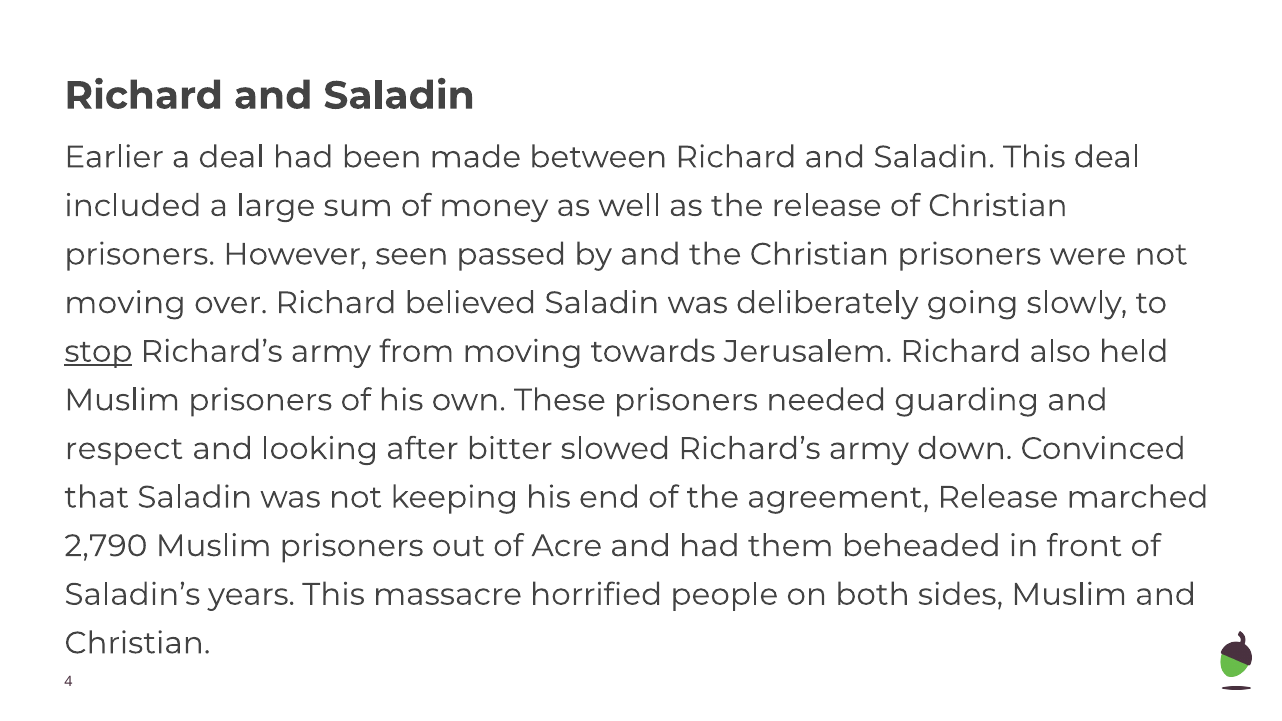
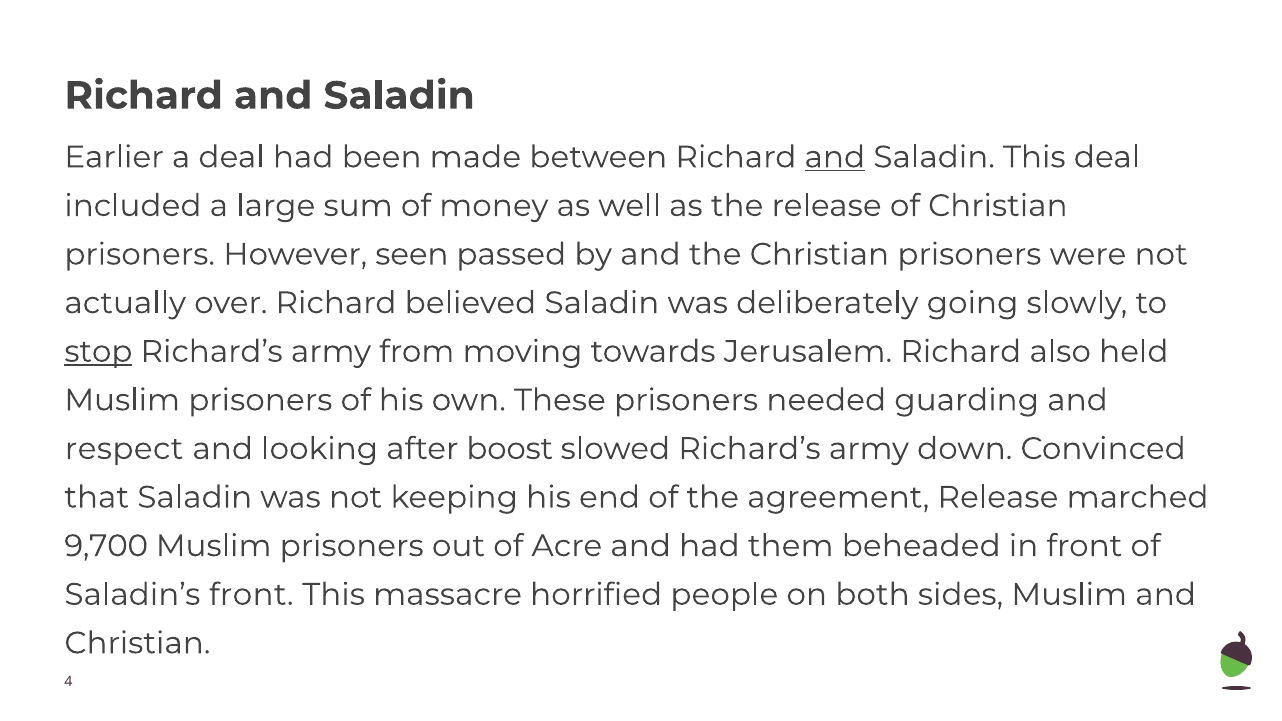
and at (835, 157) underline: none -> present
moving at (125, 303): moving -> actually
bitter: bitter -> boost
2,790: 2,790 -> 9,700
Saladin’s years: years -> front
